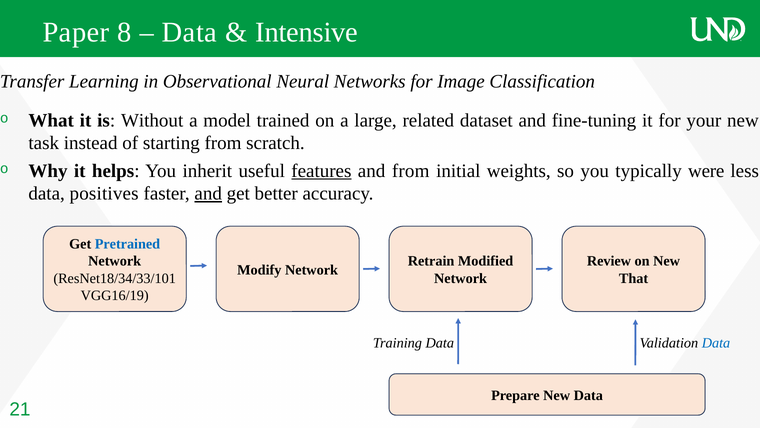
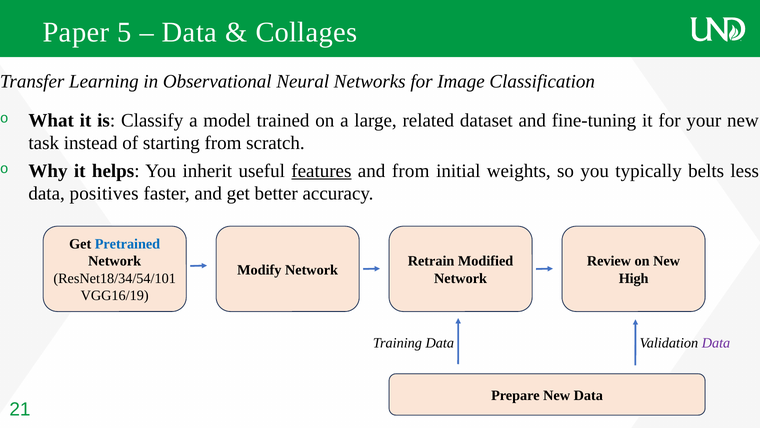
8: 8 -> 5
Intensive: Intensive -> Collages
Without: Without -> Classify
were: were -> belts
and at (208, 193) underline: present -> none
ResNet18/34/33/101: ResNet18/34/33/101 -> ResNet18/34/54/101
That: That -> High
Data at (716, 342) colour: blue -> purple
